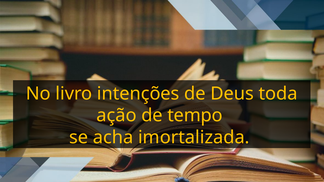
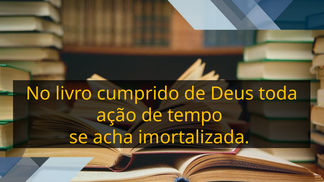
intenções: intenções -> cumprido
